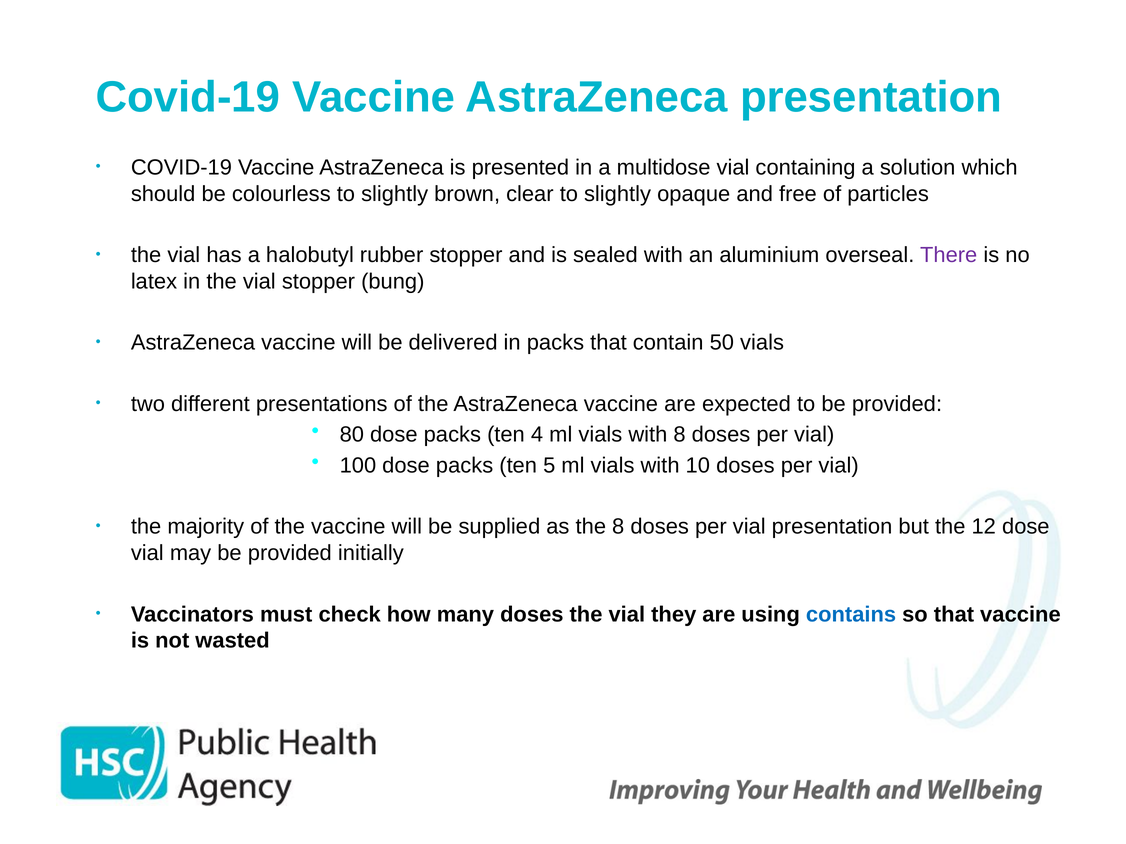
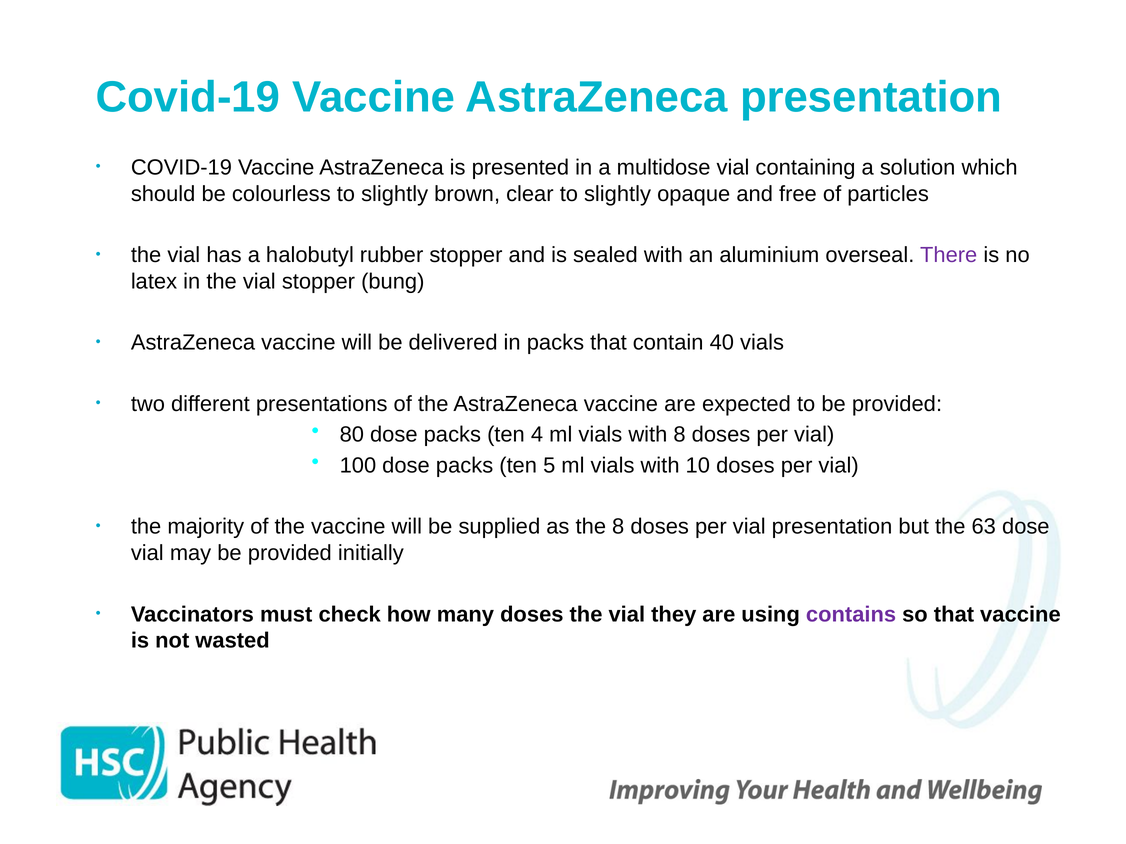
50: 50 -> 40
12: 12 -> 63
contains colour: blue -> purple
